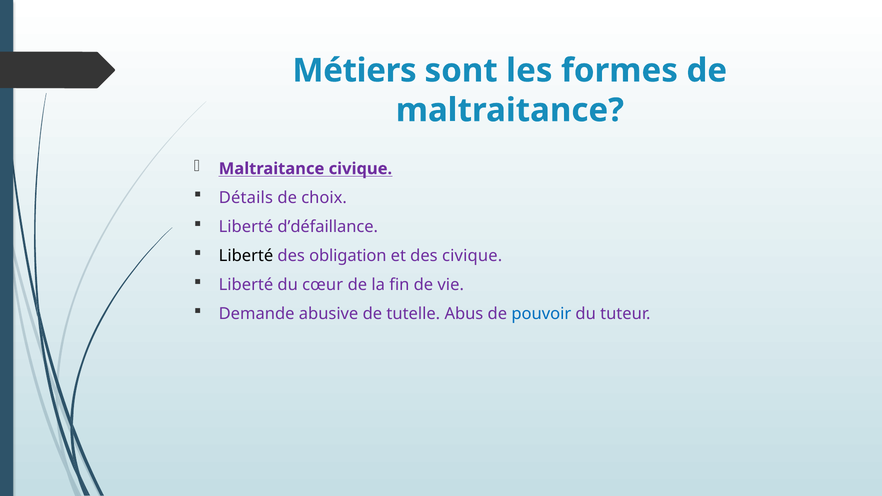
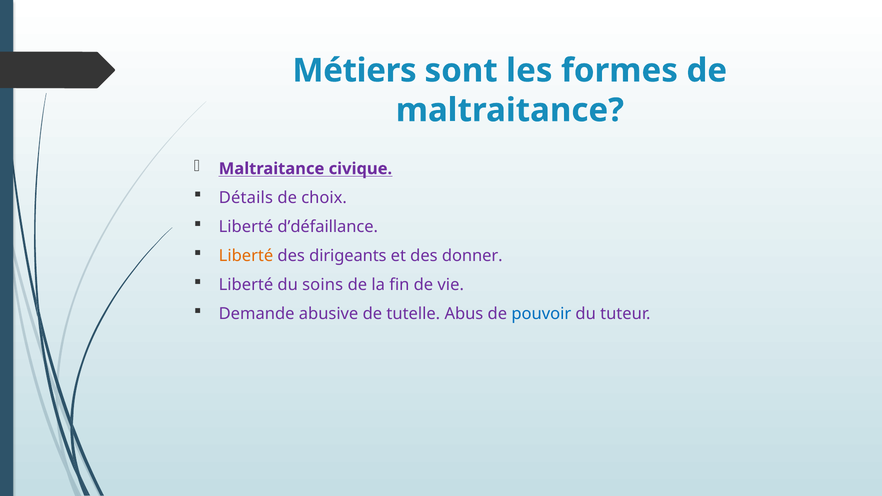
Liberté at (246, 256) colour: black -> orange
obligation: obligation -> dirigeants
des civique: civique -> donner
cœur: cœur -> soins
